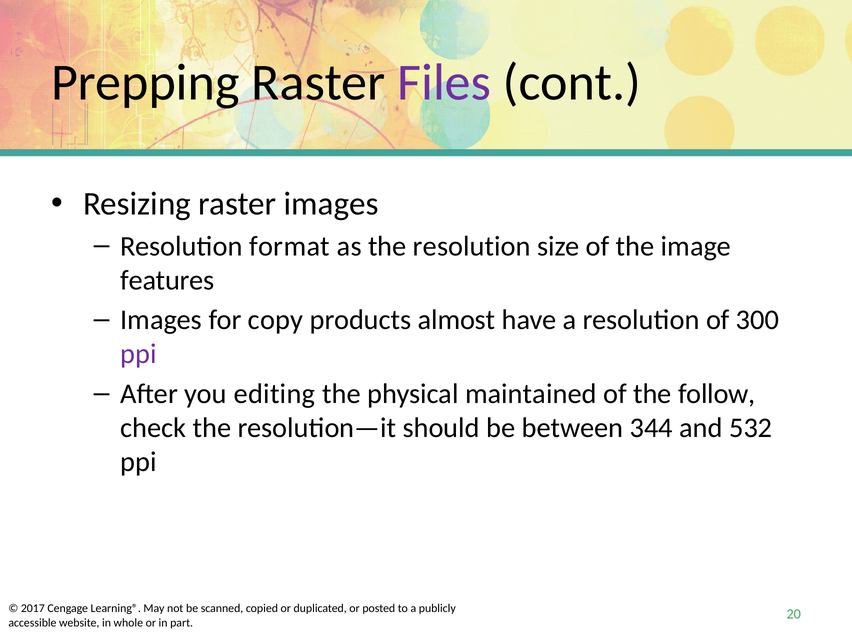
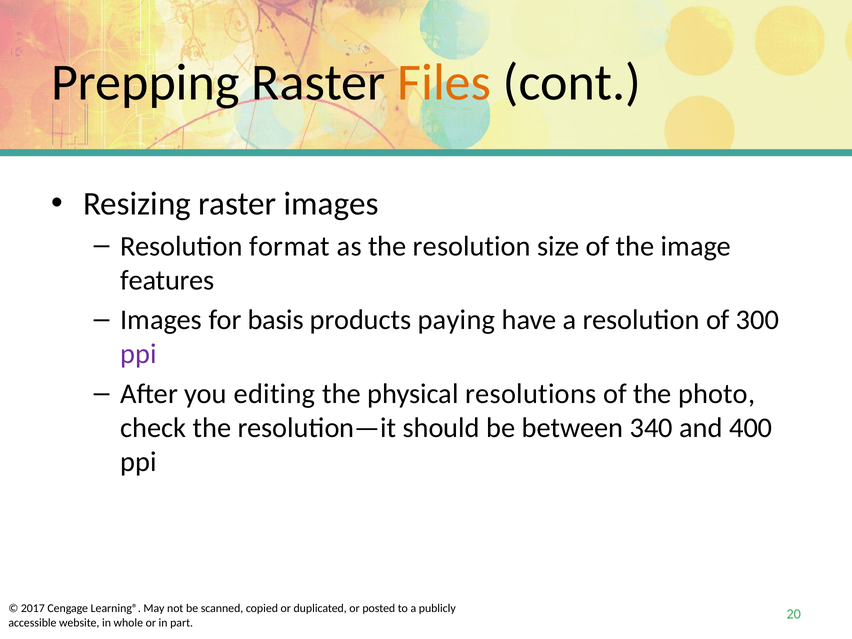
Files colour: purple -> orange
copy: copy -> basis
almost: almost -> paying
maintained: maintained -> resolutions
follow: follow -> photo
344: 344 -> 340
532: 532 -> 400
